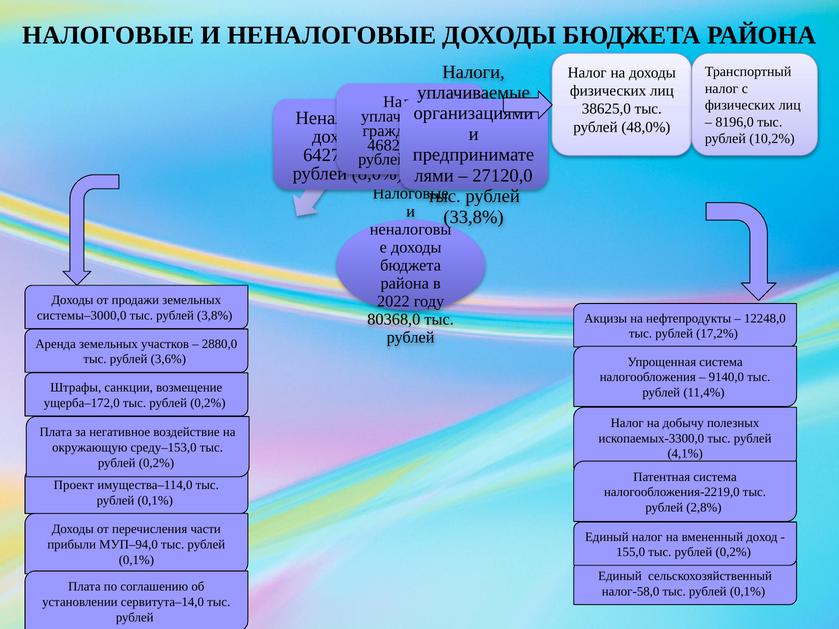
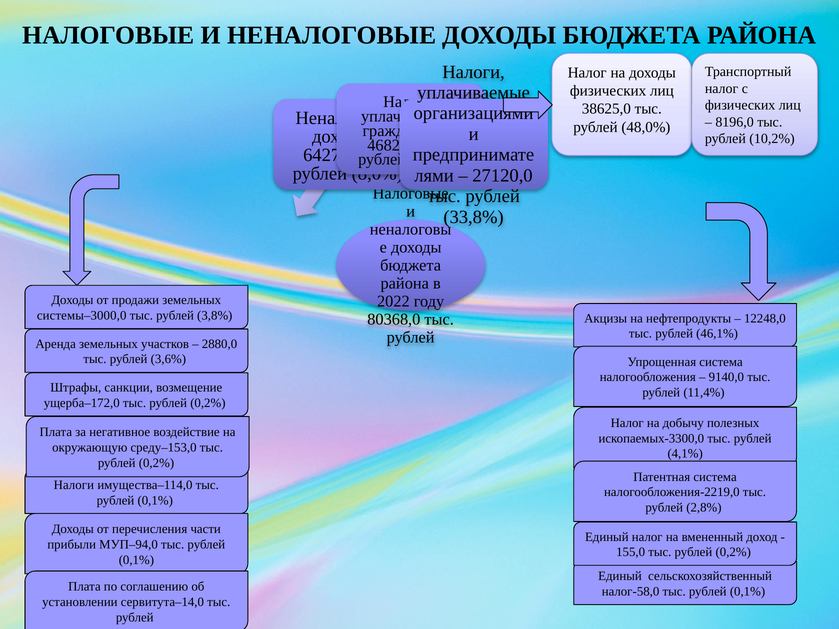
17,2%: 17,2% -> 46,1%
Проект at (74, 485): Проект -> Налоги
